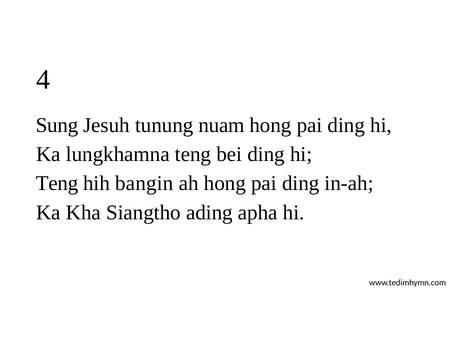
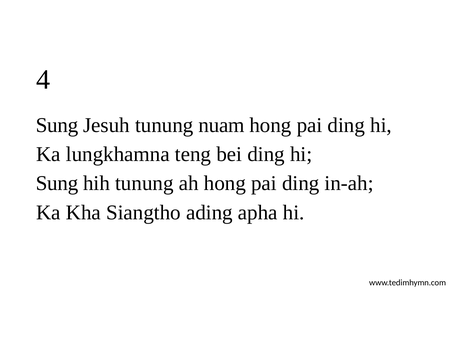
Teng at (57, 183): Teng -> Sung
hih bangin: bangin -> tunung
